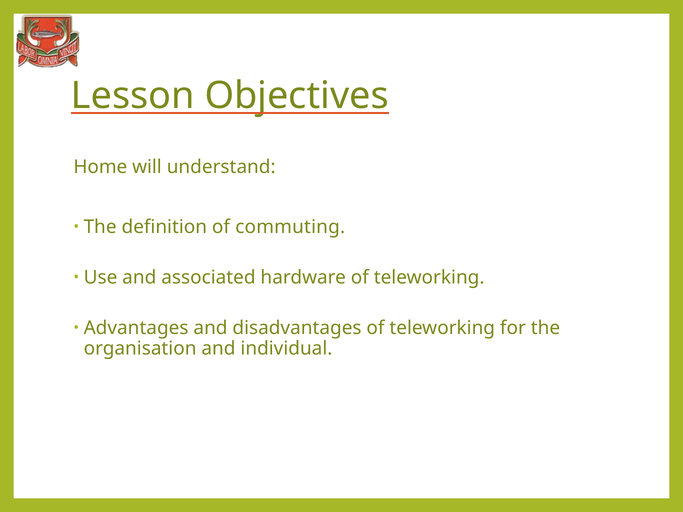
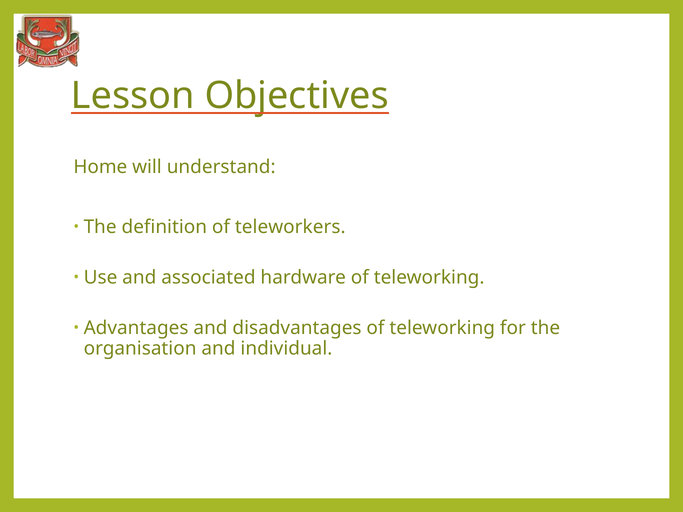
commuting: commuting -> teleworkers
